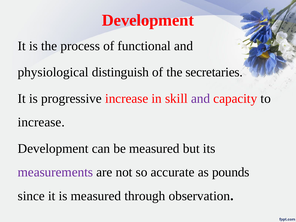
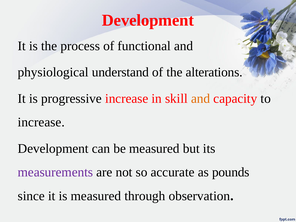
distinguish: distinguish -> understand
secretaries: secretaries -> alterations
and at (201, 99) colour: purple -> orange
